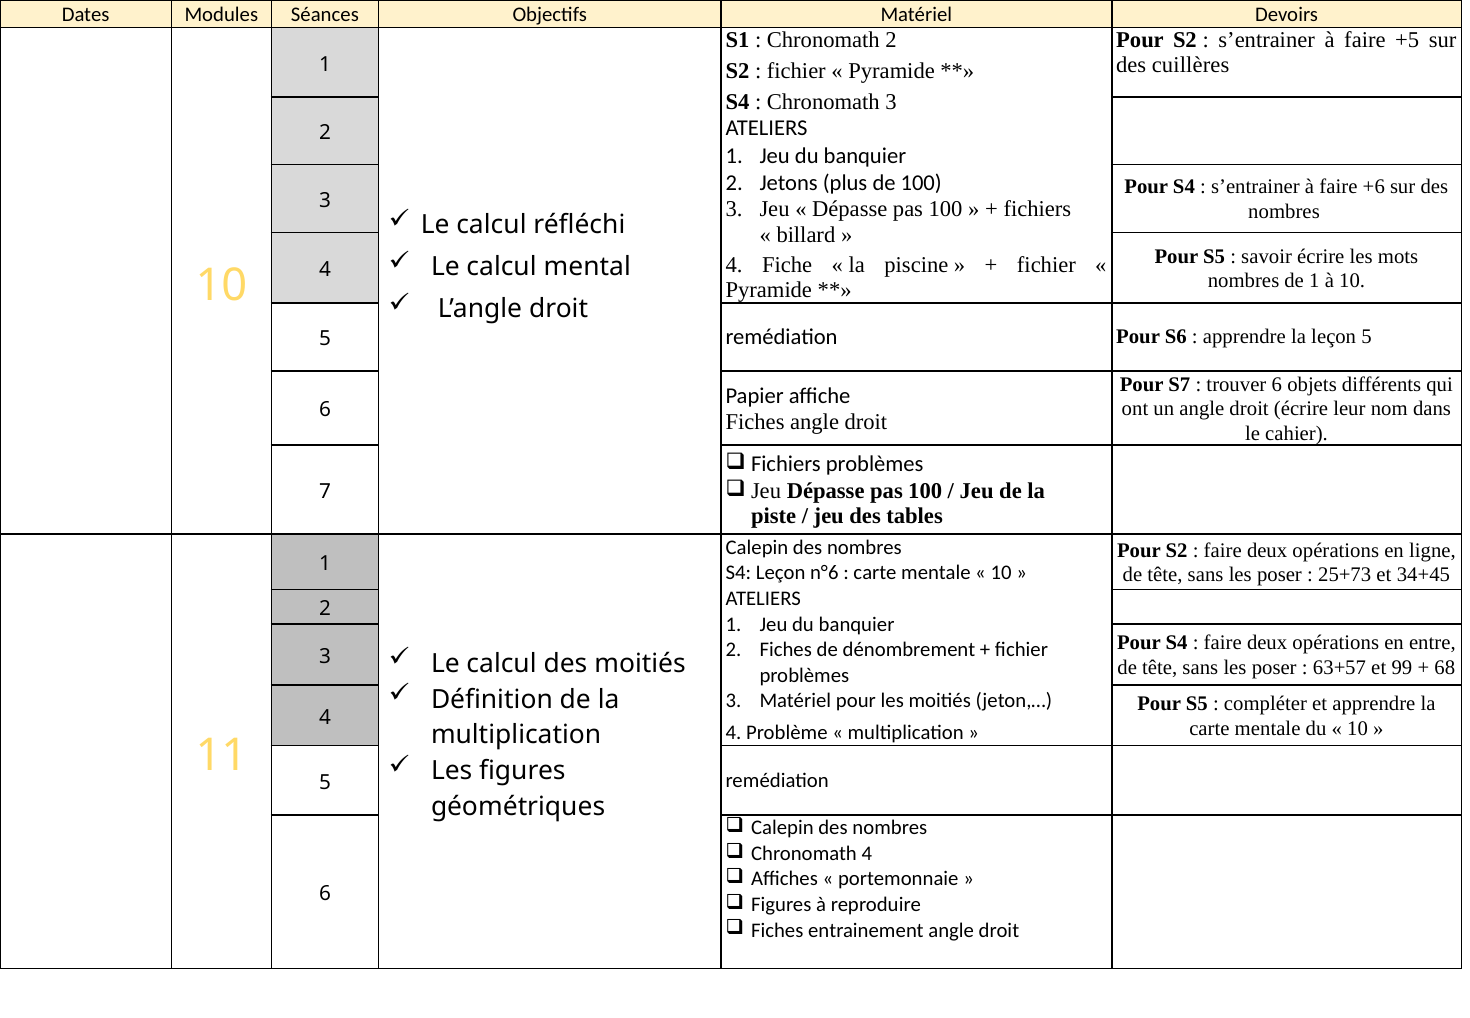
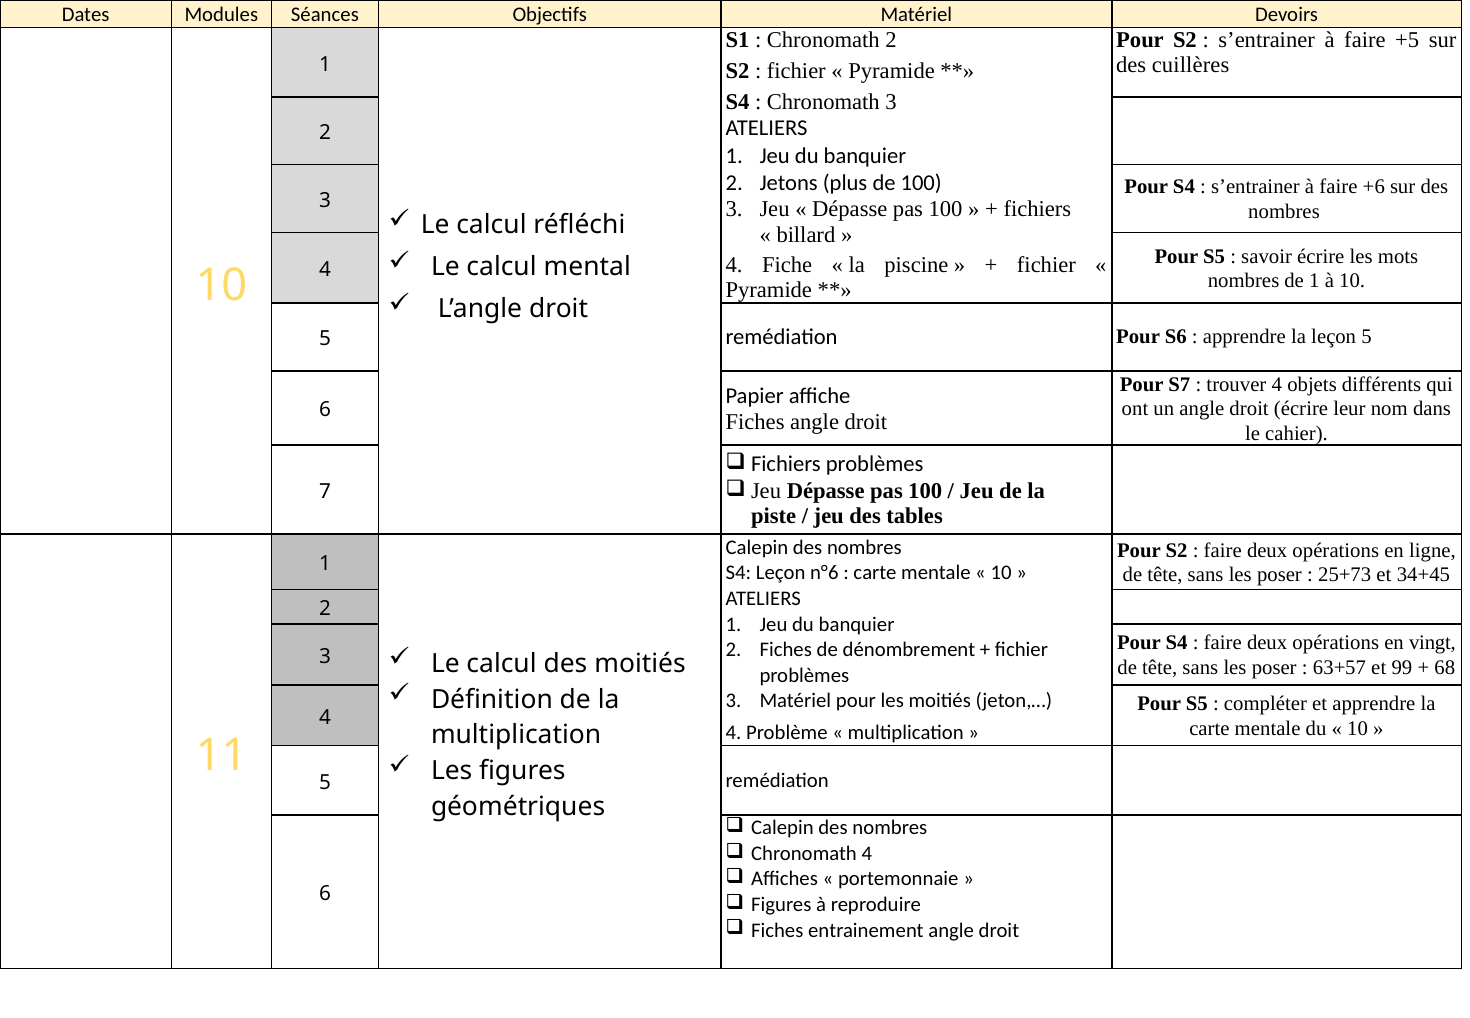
trouver 6: 6 -> 4
entre: entre -> vingt
